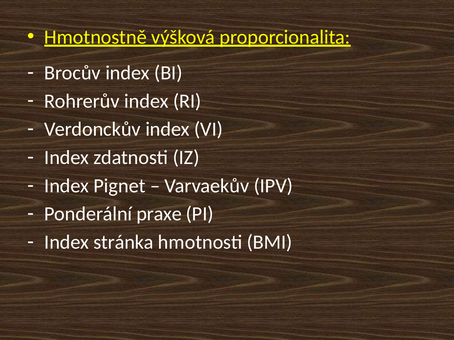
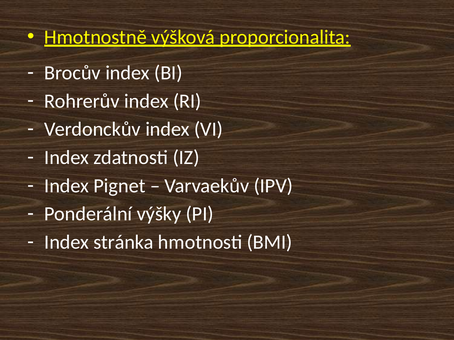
praxe: praxe -> výšky
